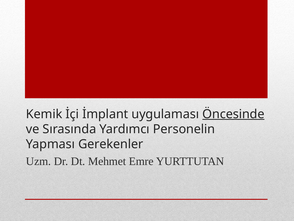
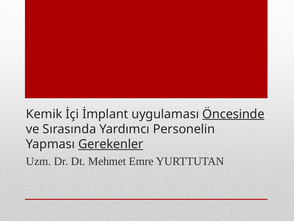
Gerekenler underline: none -> present
